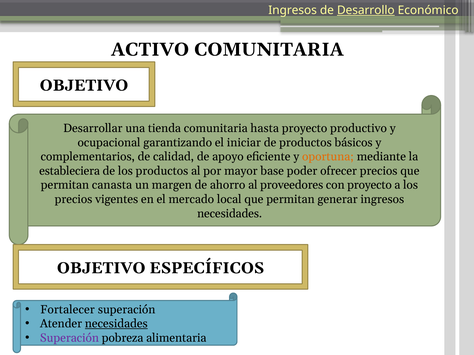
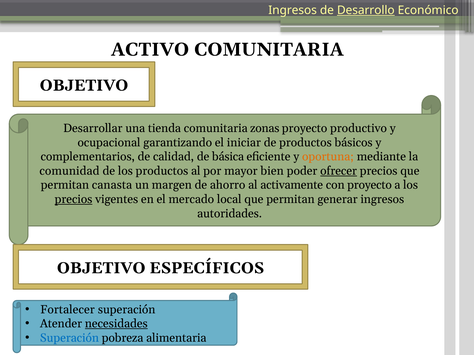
hasta: hasta -> zonas
apoyo: apoyo -> básica
estableciera: estableciera -> comunidad
base: base -> bien
ofrecer underline: none -> present
proveedores: proveedores -> activamente
precios at (74, 200) underline: none -> present
necesidades at (230, 214): necesidades -> autoridades
Superación at (69, 338) colour: purple -> blue
